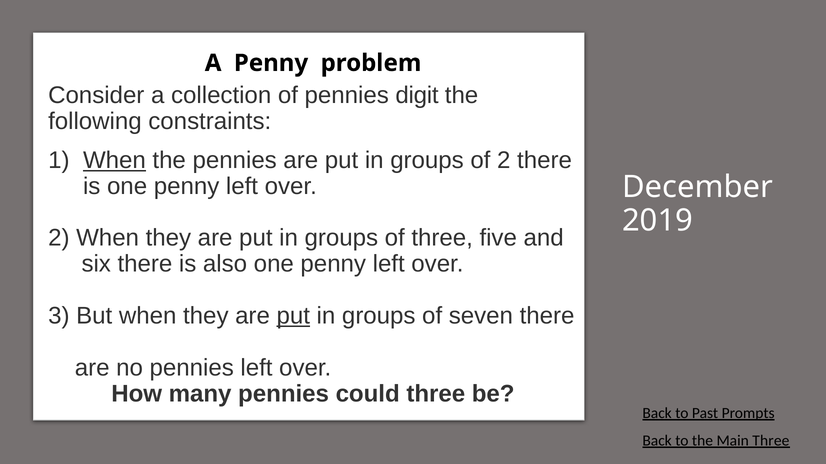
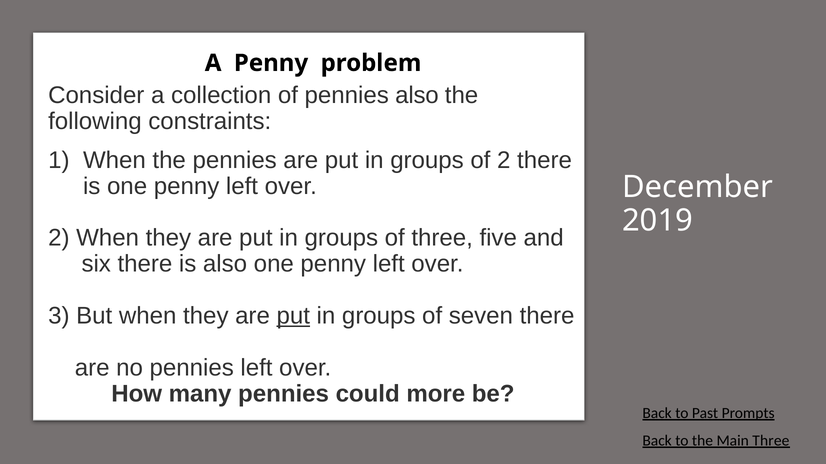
pennies digit: digit -> also
When at (114, 160) underline: present -> none
could three: three -> more
